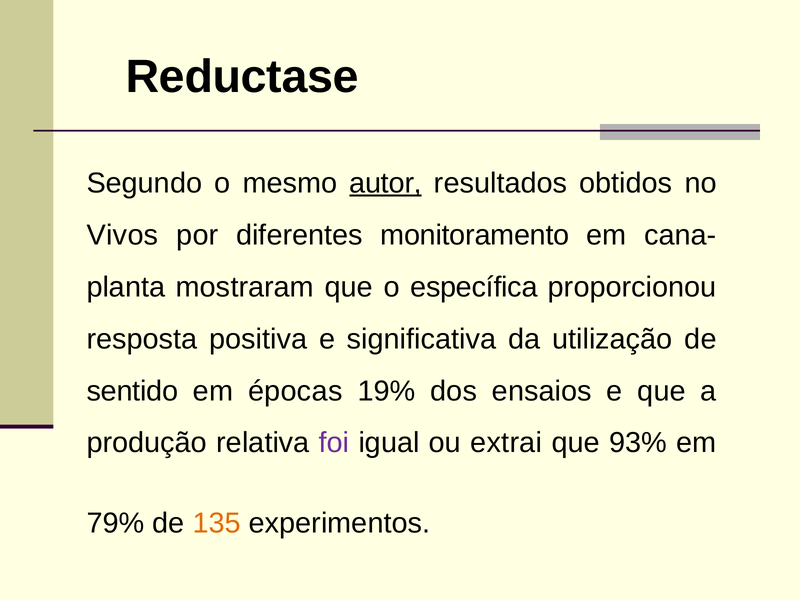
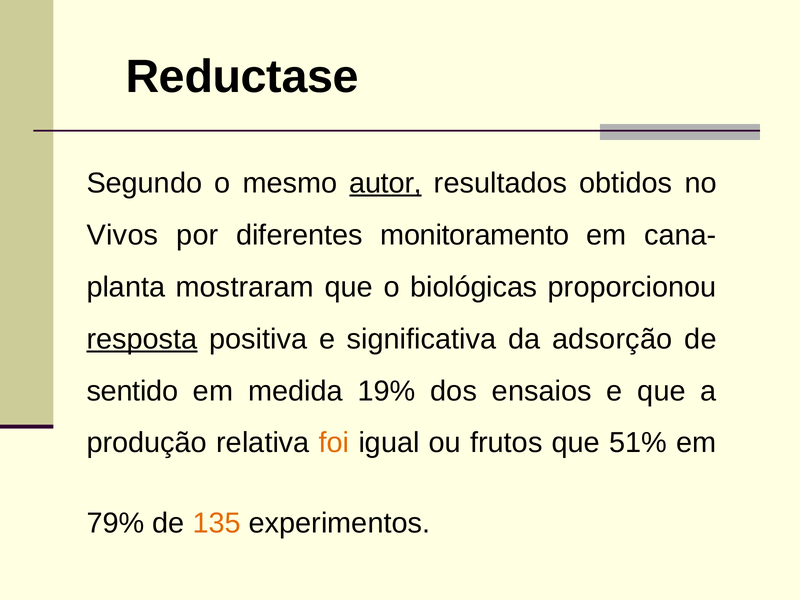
específica: específica -> biológicas
resposta underline: none -> present
utilização: utilização -> adsorção
épocas: épocas -> medida
foi colour: purple -> orange
extrai: extrai -> frutos
93%: 93% -> 51%
